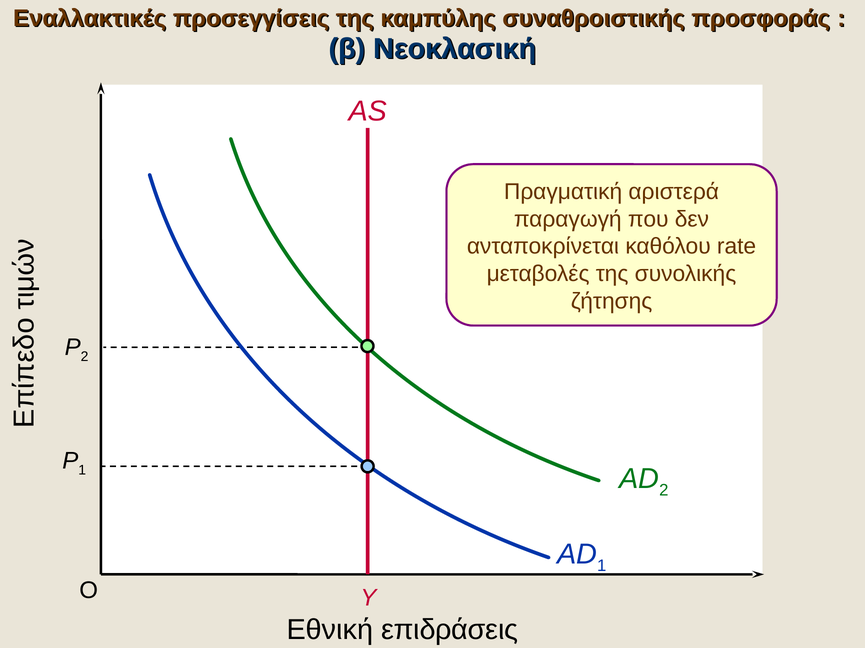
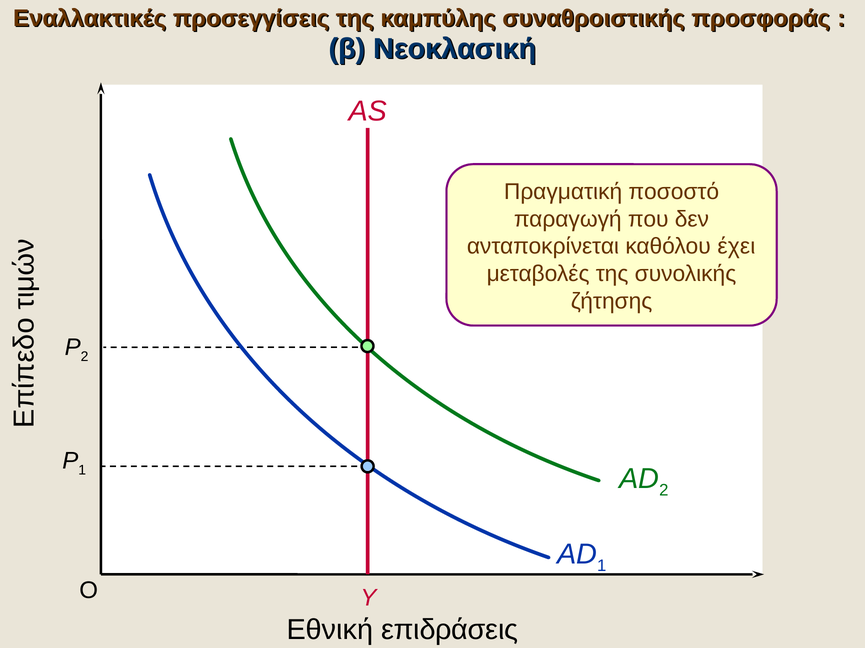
αριστερά: αριστερά -> ποσοστό
rate: rate -> έχει
